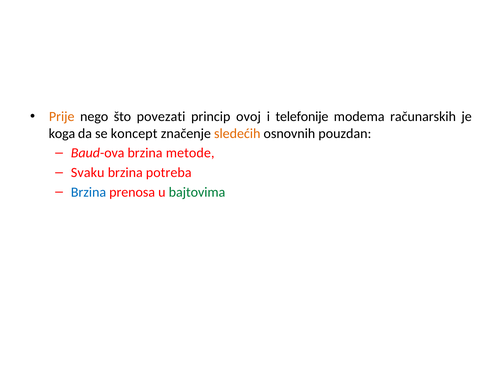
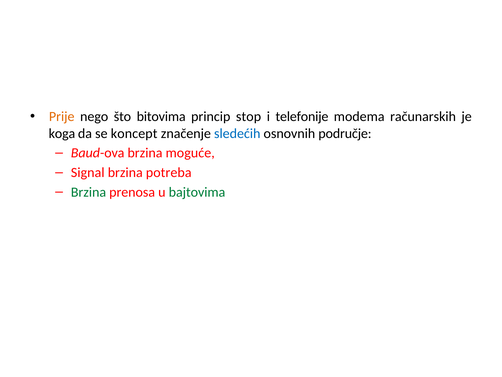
povezati: povezati -> bitovima
ovoj: ovoj -> stop
sledećih colour: orange -> blue
pouzdan: pouzdan -> područje
metode: metode -> moguće
Svaku: Svaku -> Signal
Brzina at (89, 192) colour: blue -> green
